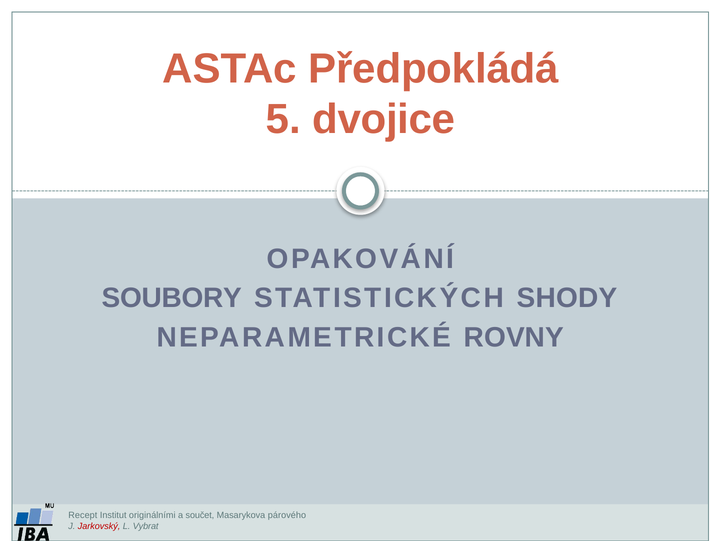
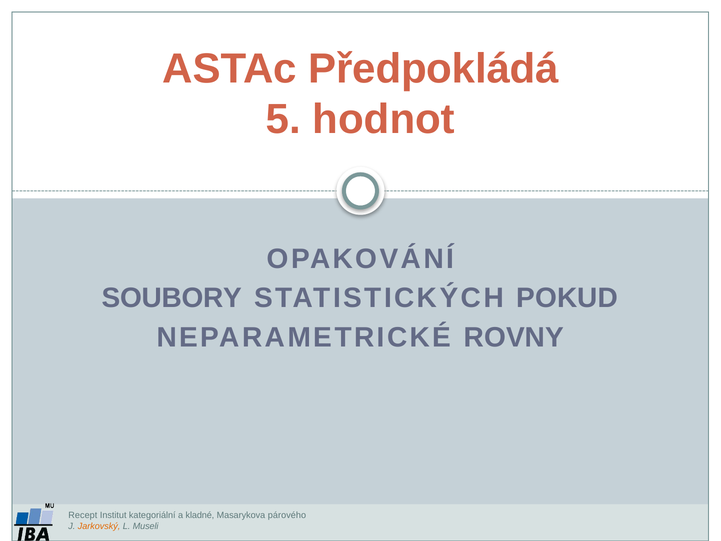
dvojice: dvojice -> hodnot
SHODY: SHODY -> POKUD
originálními: originálními -> kategoriální
součet: součet -> kladné
Jarkovský colour: red -> orange
Vybrat: Vybrat -> Museli
